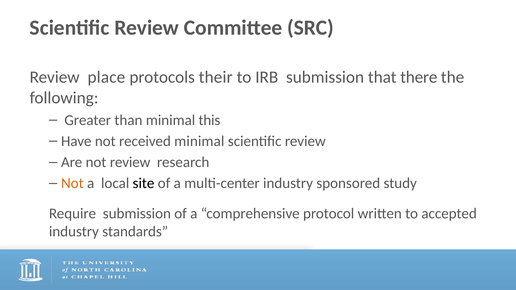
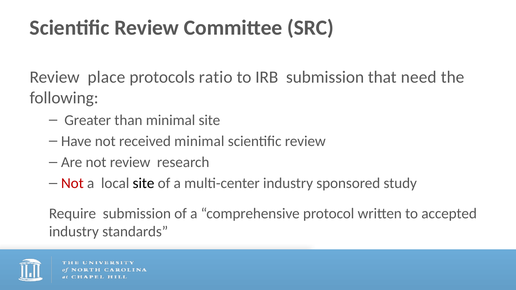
their: their -> ratio
there: there -> need
minimal this: this -> site
Not at (72, 183) colour: orange -> red
